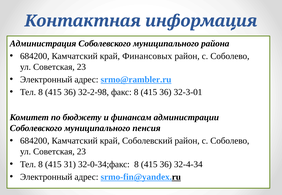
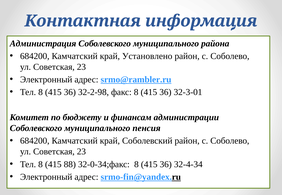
Финансовых: Финансовых -> Установлено
31: 31 -> 88
